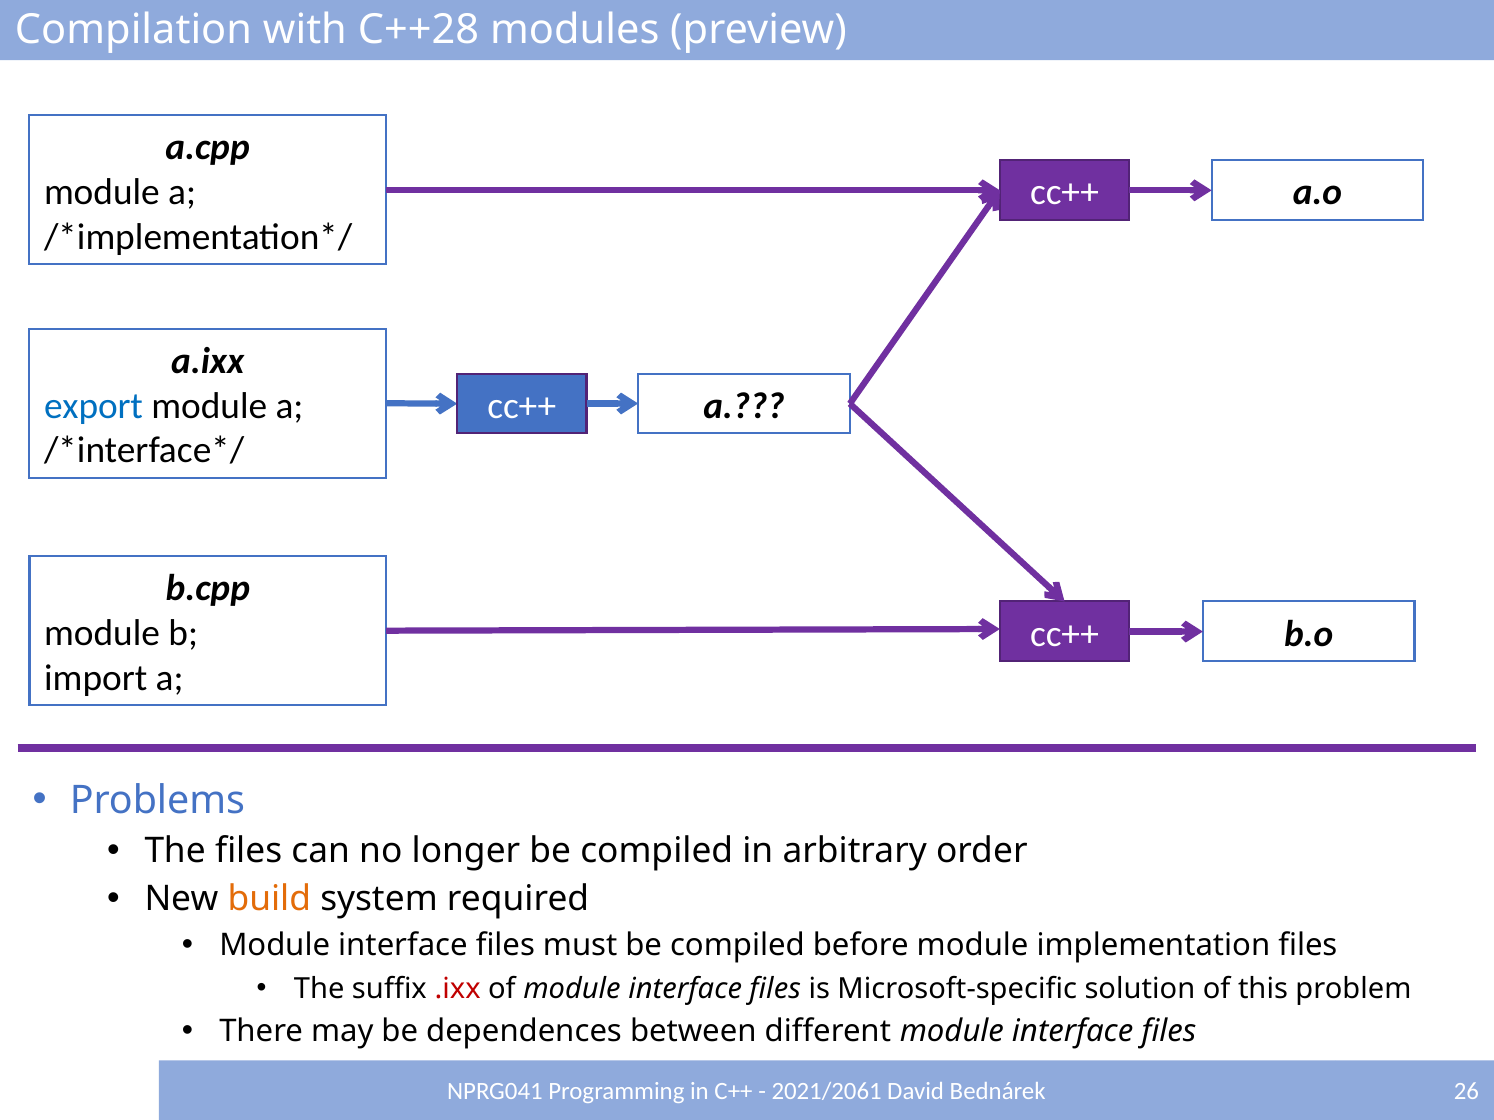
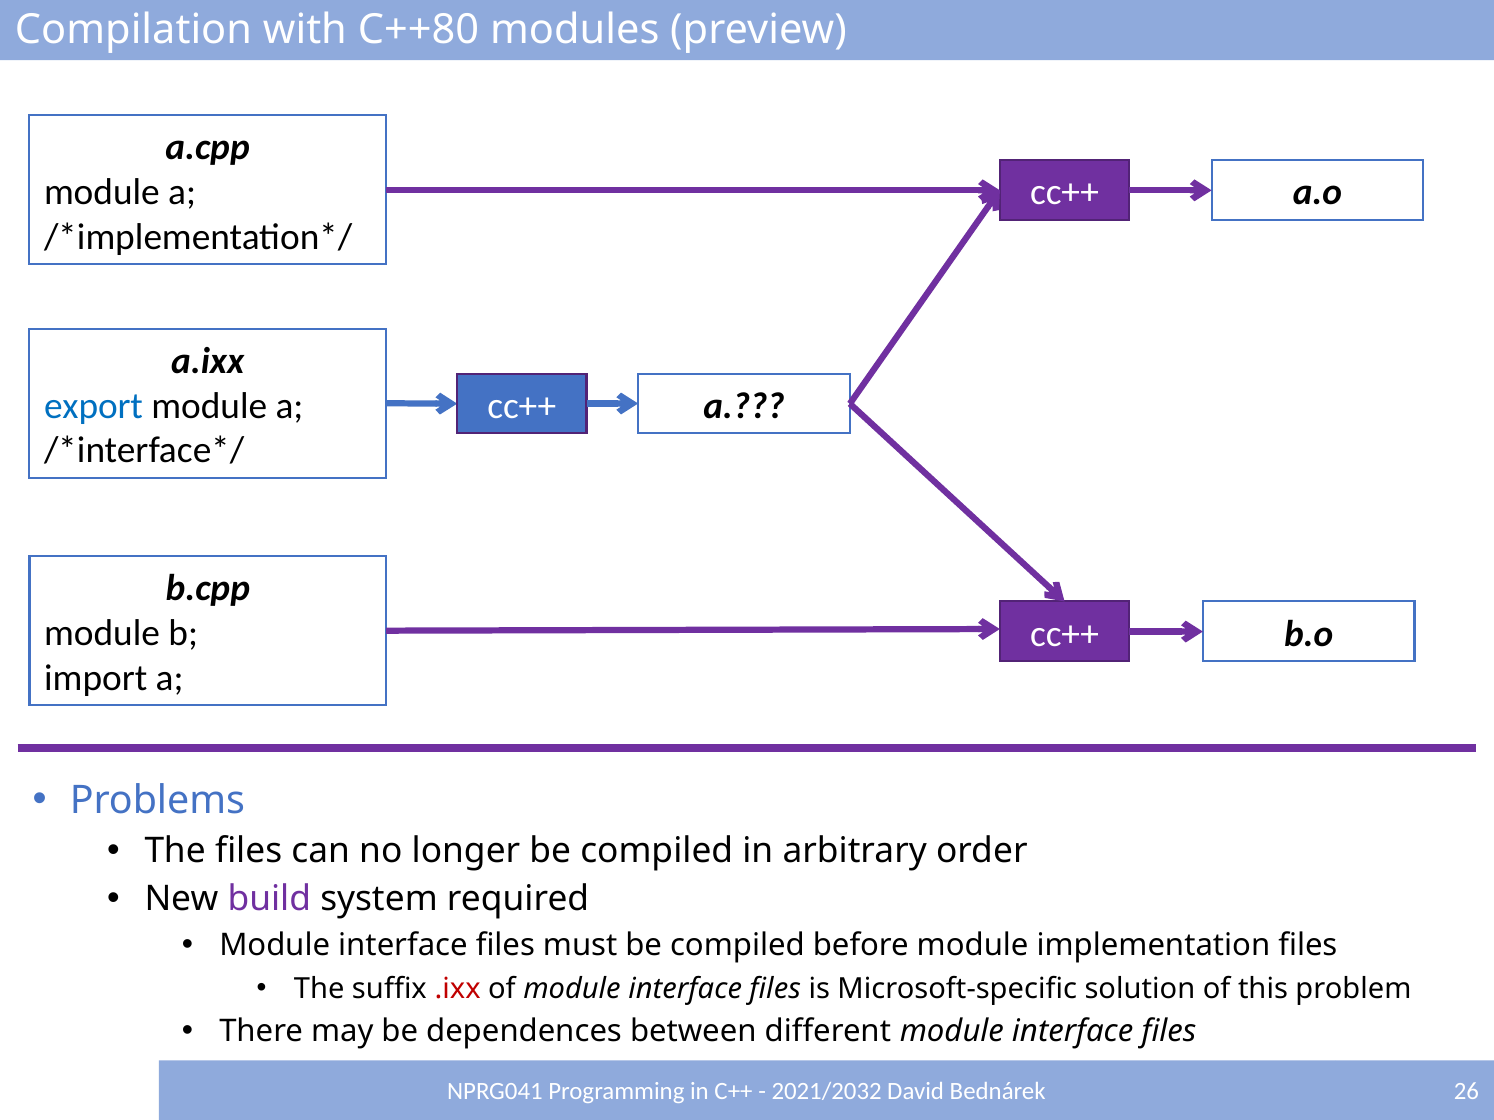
C++28: C++28 -> C++80
build colour: orange -> purple
2021/2061: 2021/2061 -> 2021/2032
